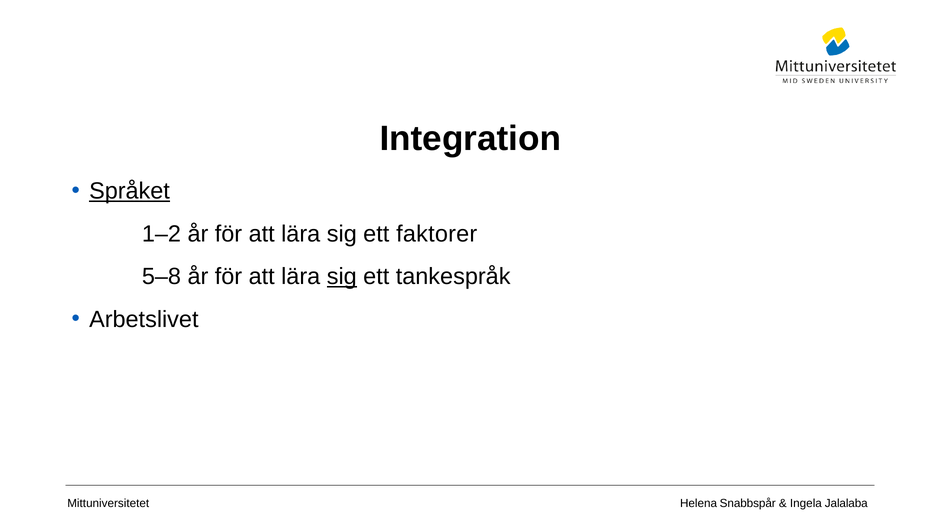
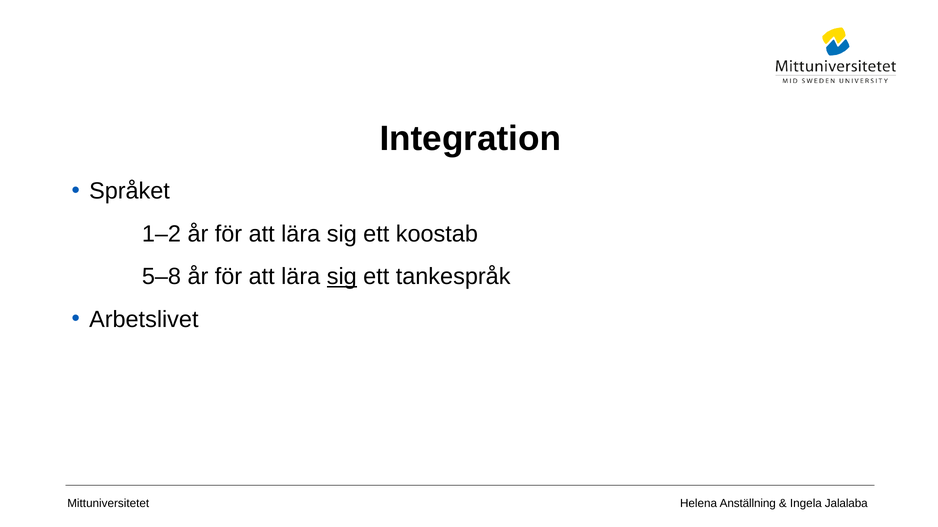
Språket underline: present -> none
faktorer: faktorer -> koostab
Snabbspår: Snabbspår -> Anställning
